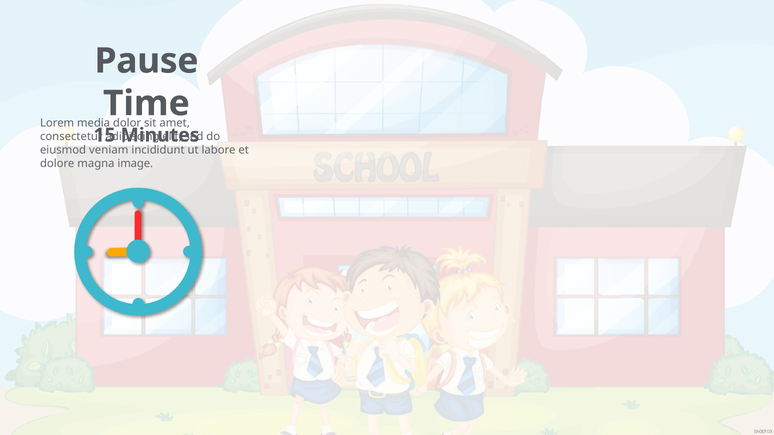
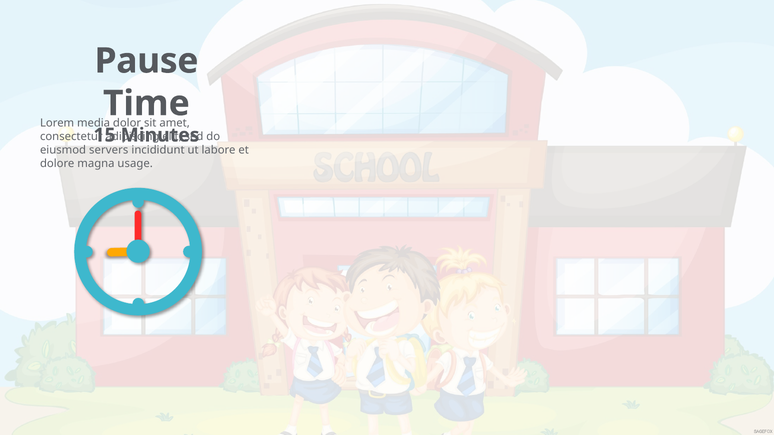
veniam: veniam -> servers
image: image -> usage
